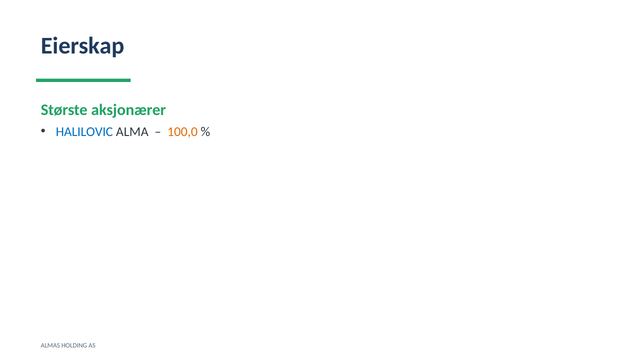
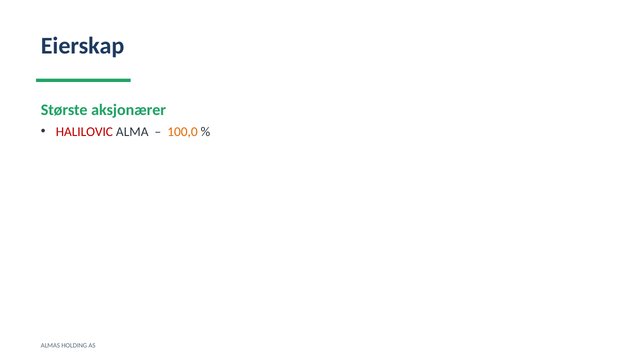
HALILOVIC colour: blue -> red
